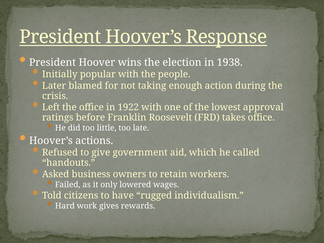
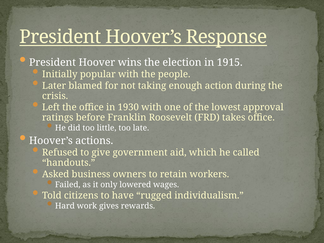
1938: 1938 -> 1915
1922: 1922 -> 1930
